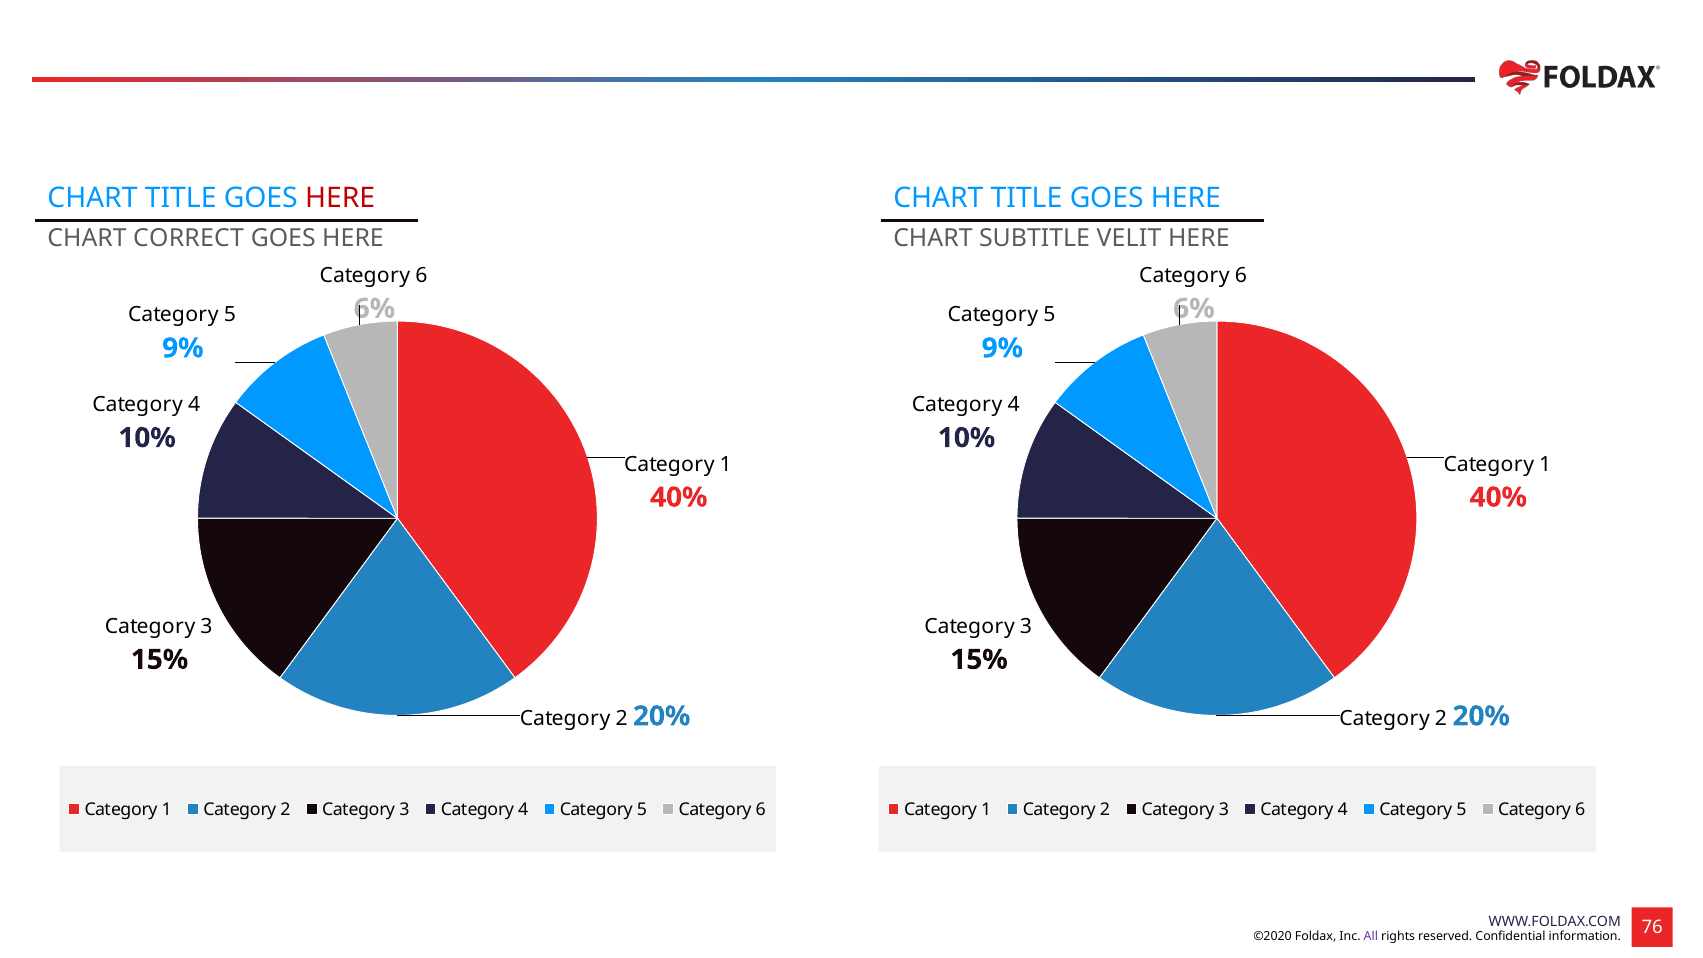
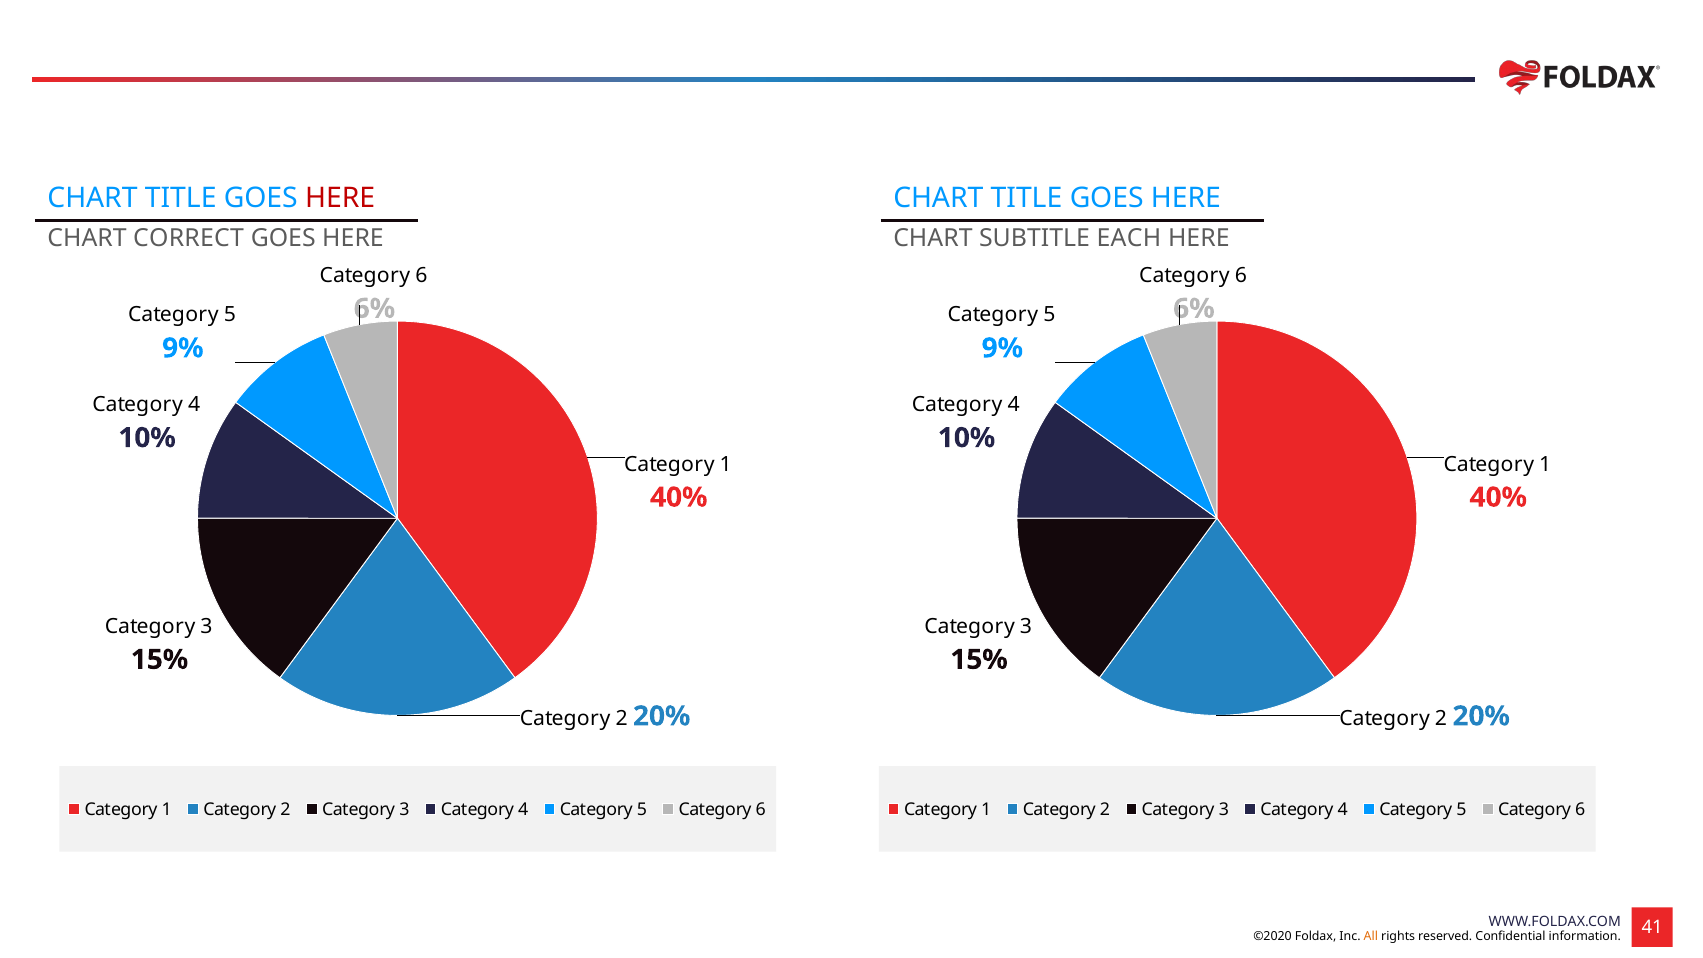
VELIT: VELIT -> EACH
All colour: purple -> orange
76: 76 -> 41
